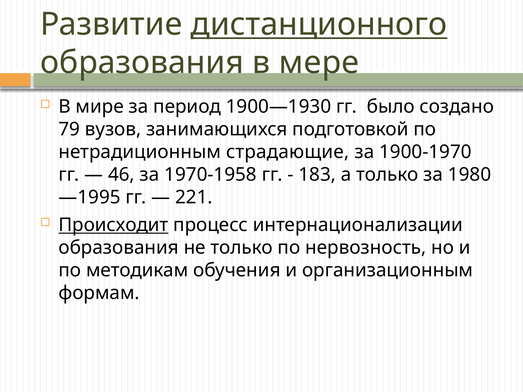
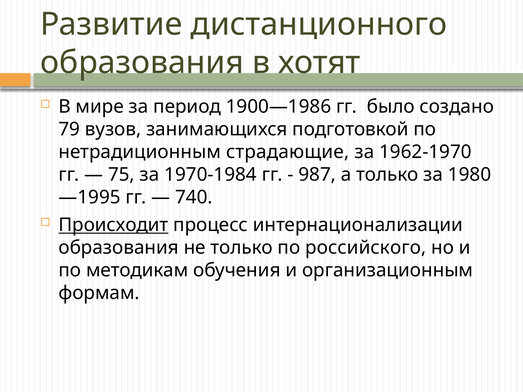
дистанционного underline: present -> none
мере: мере -> хотят
1900—1930: 1900—1930 -> 1900—1986
1900-1970: 1900-1970 -> 1962-1970
46: 46 -> 75
1970-1958: 1970-1958 -> 1970-1984
183: 183 -> 987
221: 221 -> 740
нервозность: нервозность -> российского
